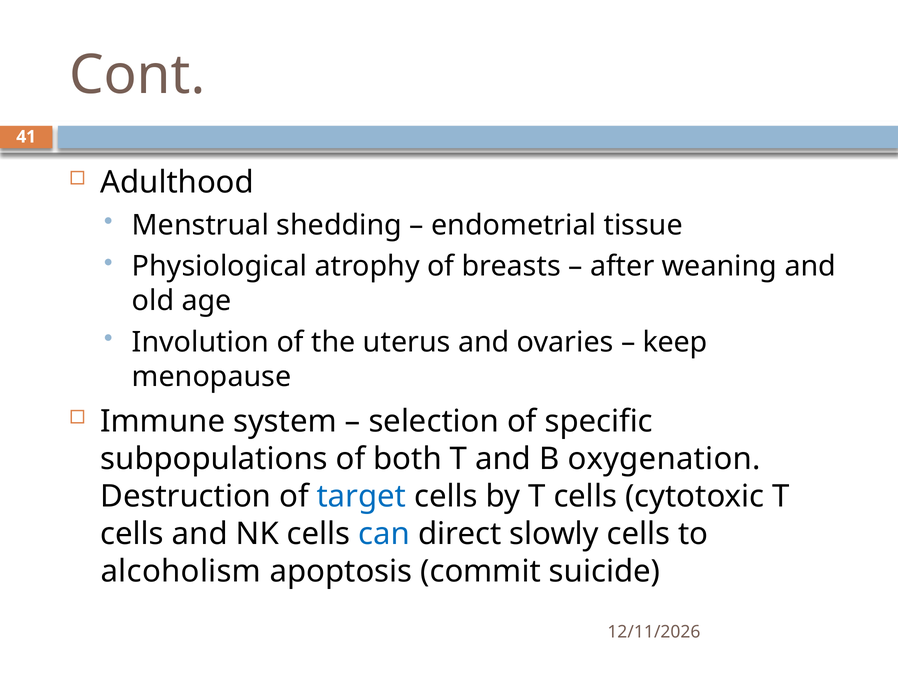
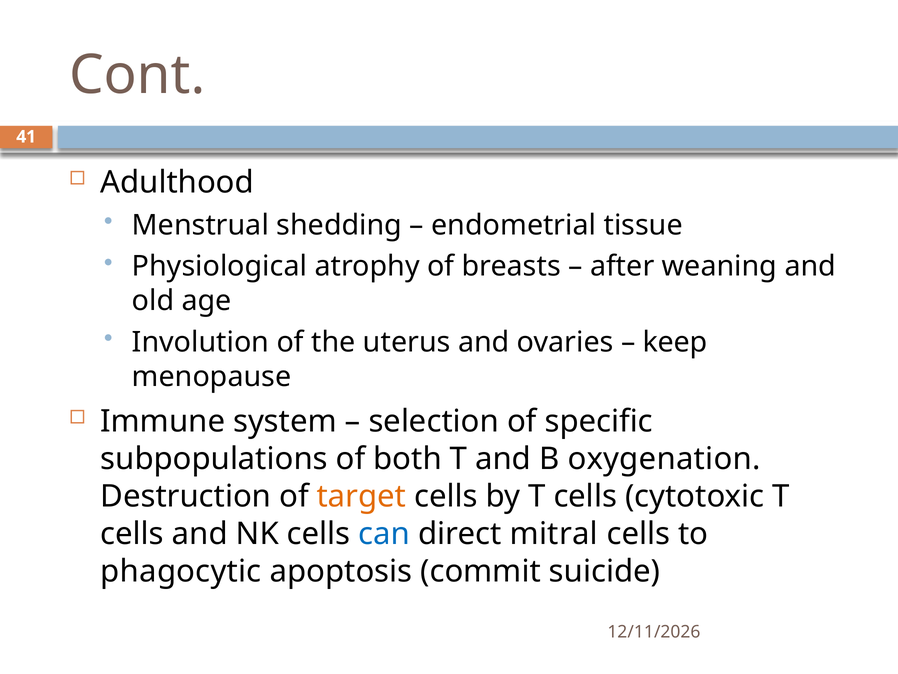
target colour: blue -> orange
slowly: slowly -> mitral
alcoholism: alcoholism -> phagocytic
